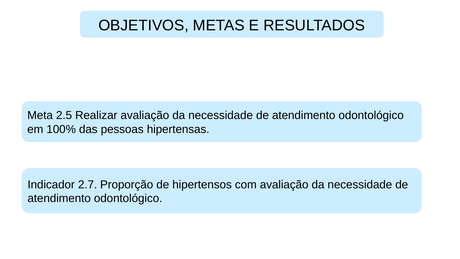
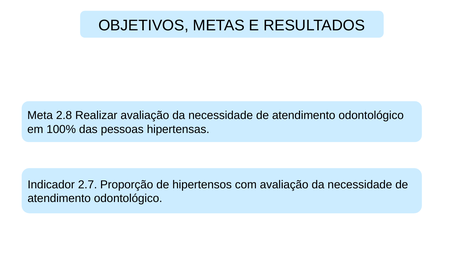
2.5: 2.5 -> 2.8
